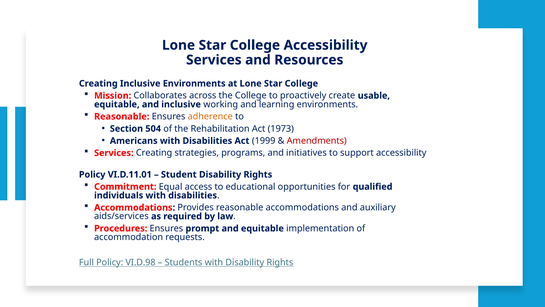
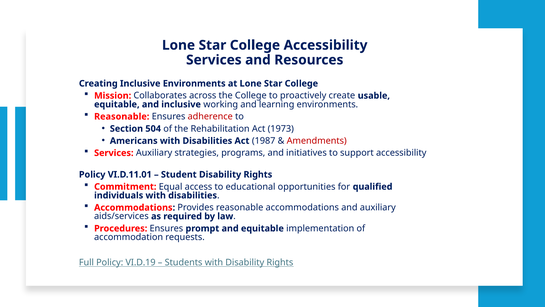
adherence colour: orange -> red
1999: 1999 -> 1987
Services Creating: Creating -> Auxiliary
VI.D.98: VI.D.98 -> VI.D.19
